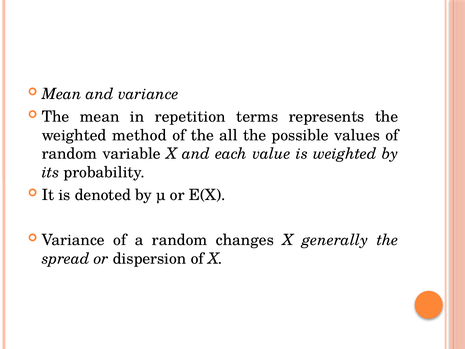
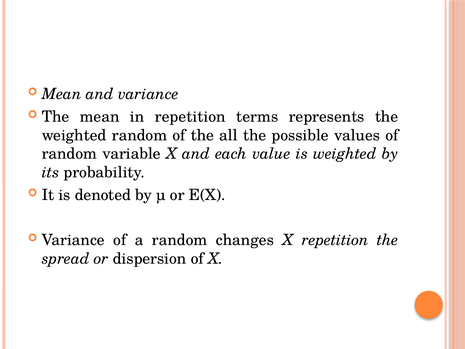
weighted method: method -> random
X generally: generally -> repetition
